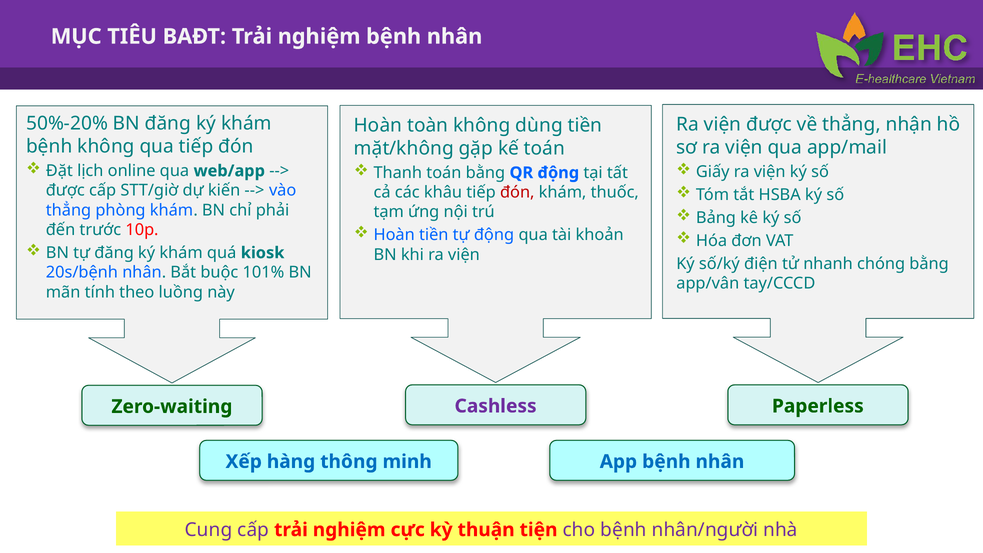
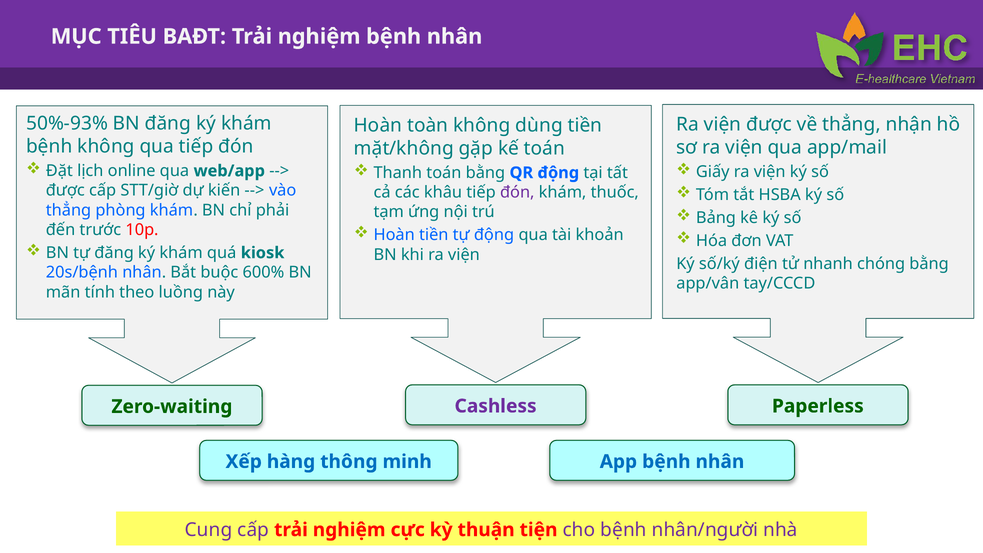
50%-20%: 50%-20% -> 50%-93%
đón at (517, 192) colour: red -> purple
101%: 101% -> 600%
